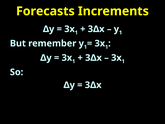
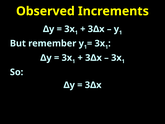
Forecasts: Forecasts -> Observed
